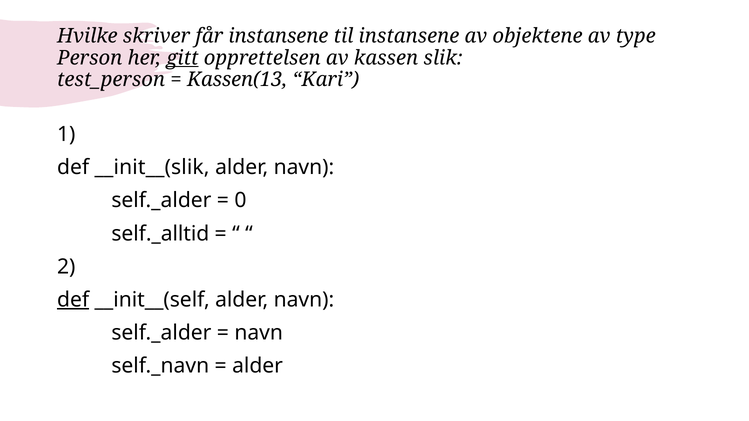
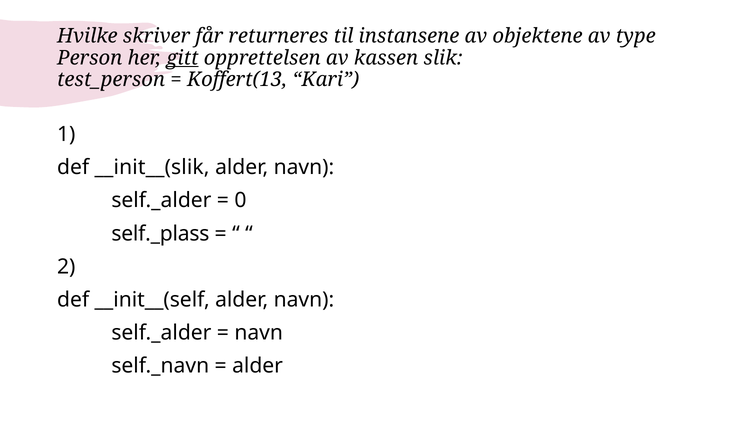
får instansene: instansene -> returneres
Kassen(13: Kassen(13 -> Koffert(13
self._alltid: self._alltid -> self._plass
def at (73, 300) underline: present -> none
